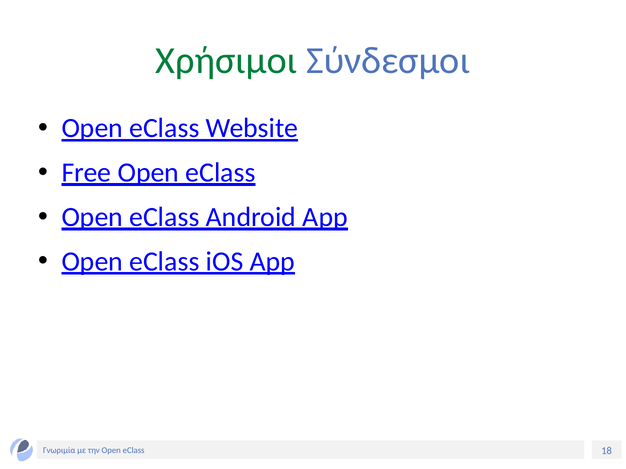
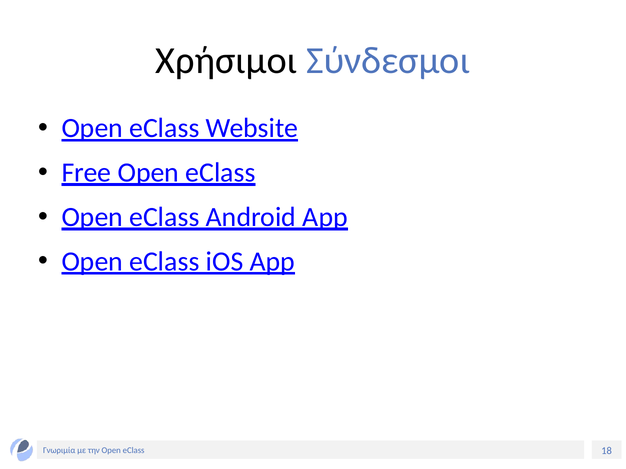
Χρήσιμοι colour: green -> black
